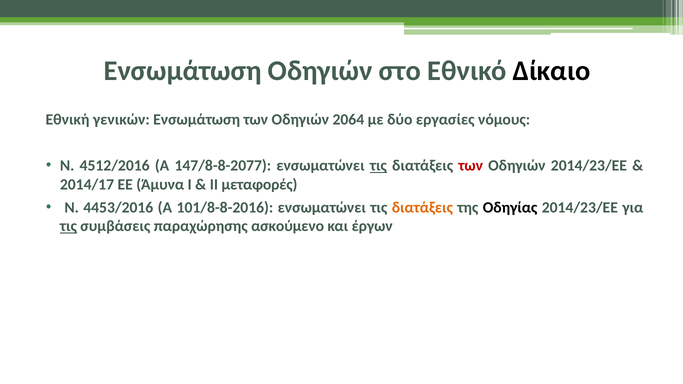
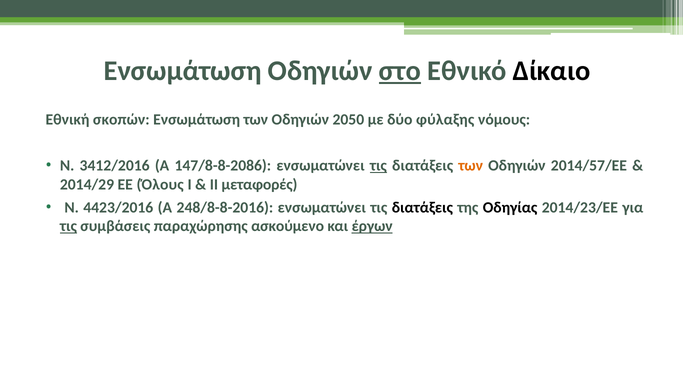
στο underline: none -> present
γενικών: γενικών -> σκοπών
2064: 2064 -> 2050
εργασίες: εργασίες -> φύλαξης
4512/2016: 4512/2016 -> 3412/2016
147/8-8-2077: 147/8-8-2077 -> 147/8-8-2086
των at (471, 166) colour: red -> orange
Οδηγιών 2014/23/ΕΕ: 2014/23/ΕΕ -> 2014/57/ΕΕ
2014/17: 2014/17 -> 2014/29
Άμυνα: Άμυνα -> Όλους
4453/2016: 4453/2016 -> 4423/2016
101/8-8-2016: 101/8-8-2016 -> 248/8-8-2016
διατάξεις at (422, 208) colour: orange -> black
έργων underline: none -> present
